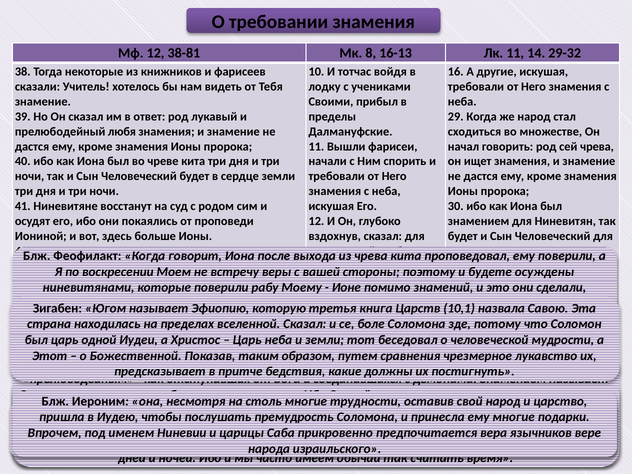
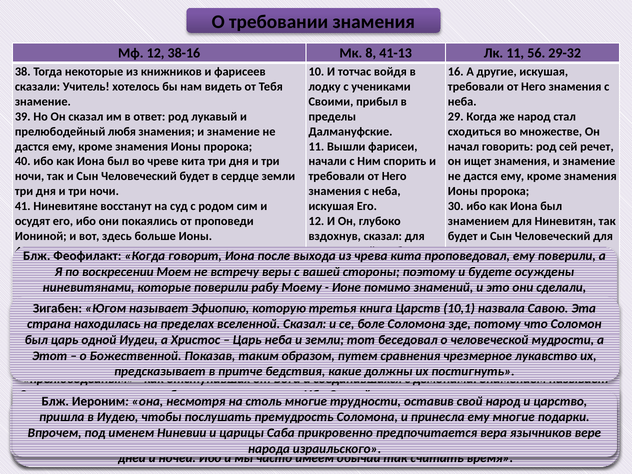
38-81: 38-81 -> 38-16
16-13: 16-13 -> 41-13
14: 14 -> 56
сей чрева: чрева -> речет
